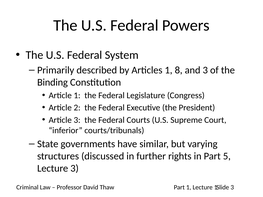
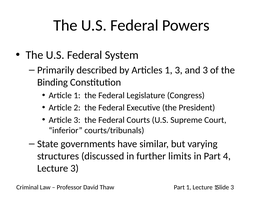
1 8: 8 -> 3
rights: rights -> limits
5: 5 -> 4
